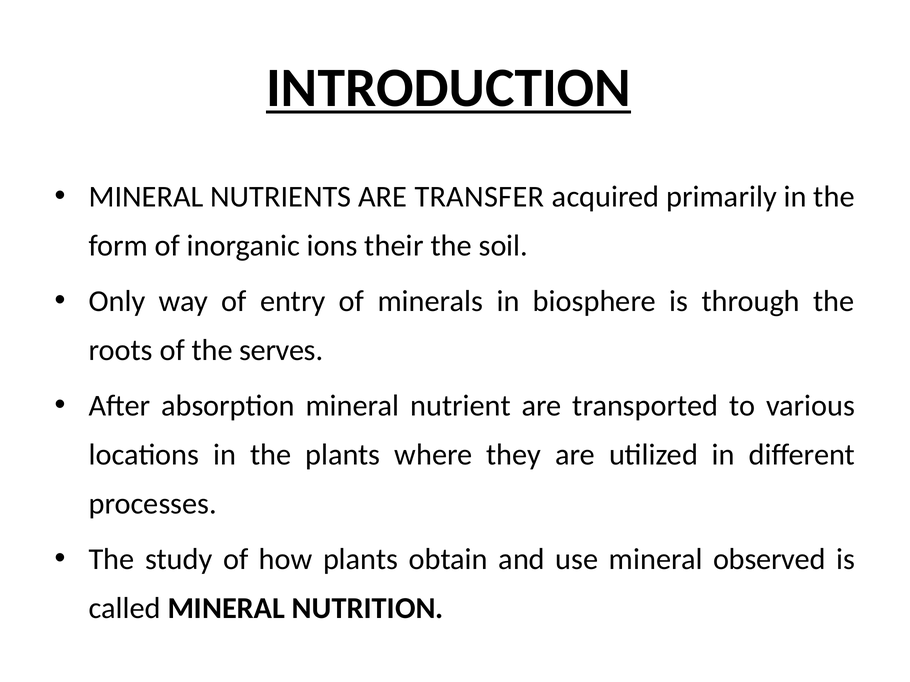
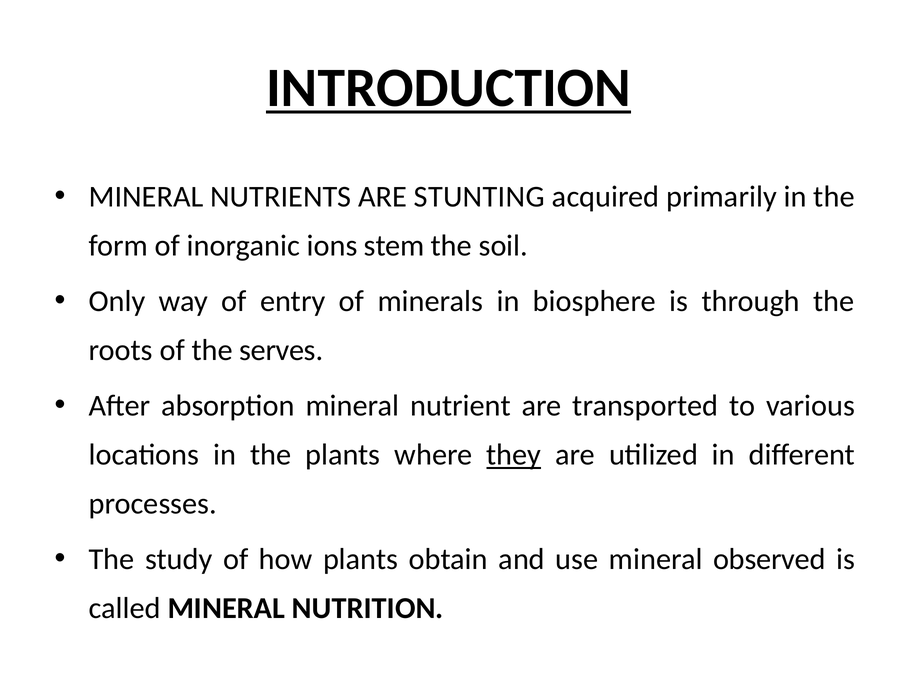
TRANSFER: TRANSFER -> STUNTING
their: their -> stem
they underline: none -> present
